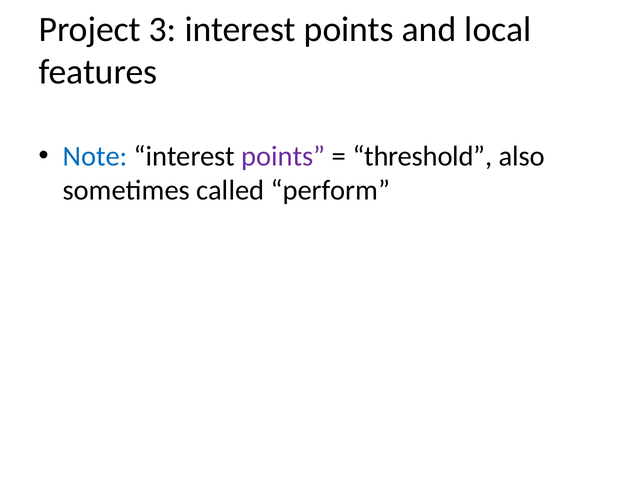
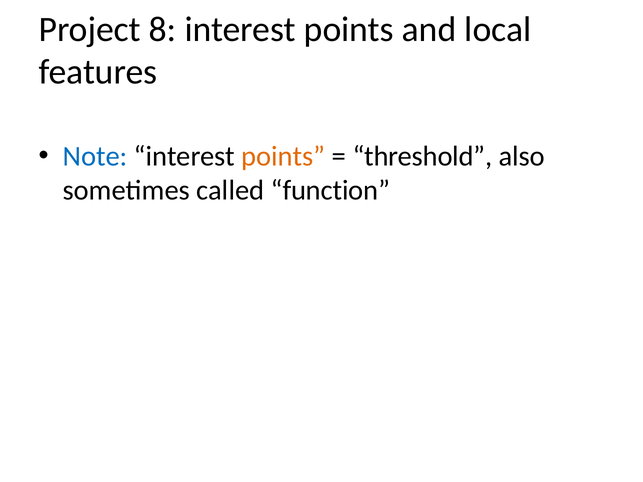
3: 3 -> 8
points at (283, 156) colour: purple -> orange
perform: perform -> function
